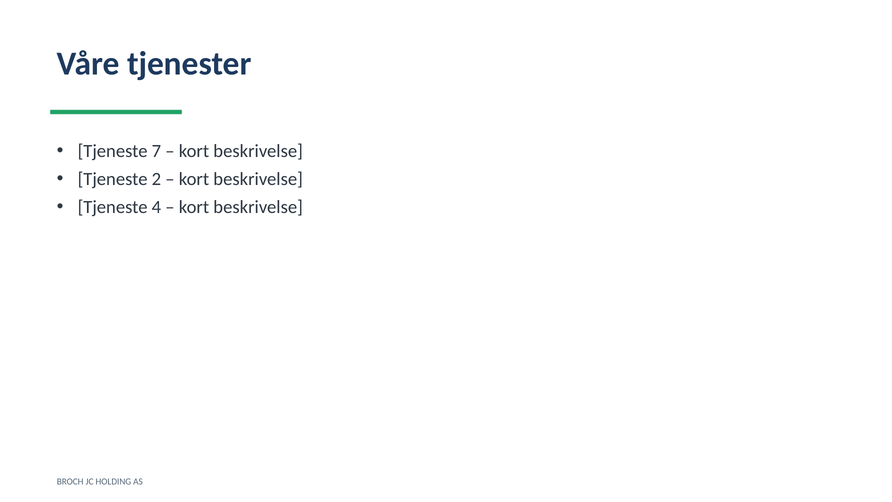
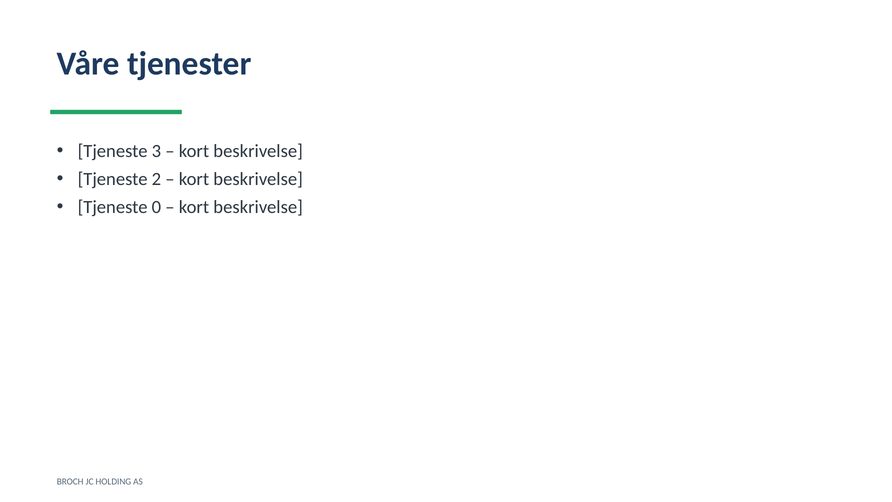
7: 7 -> 3
4: 4 -> 0
